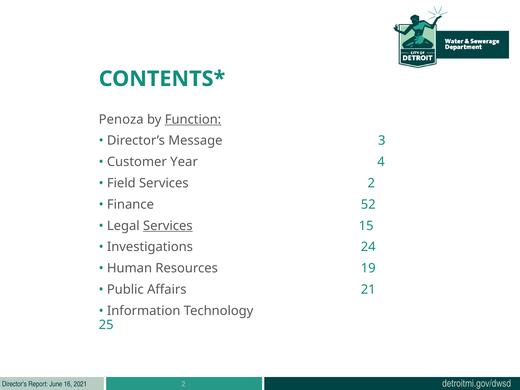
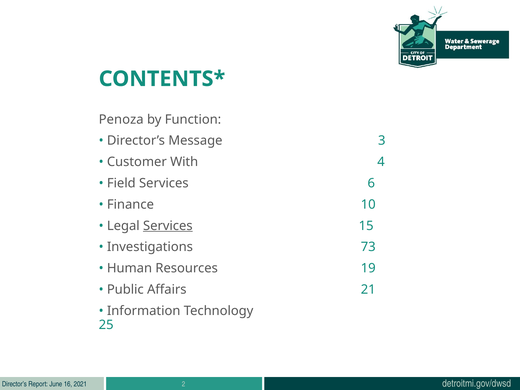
Function underline: present -> none
Year: Year -> With
Services 2: 2 -> 6
52: 52 -> 10
24: 24 -> 73
